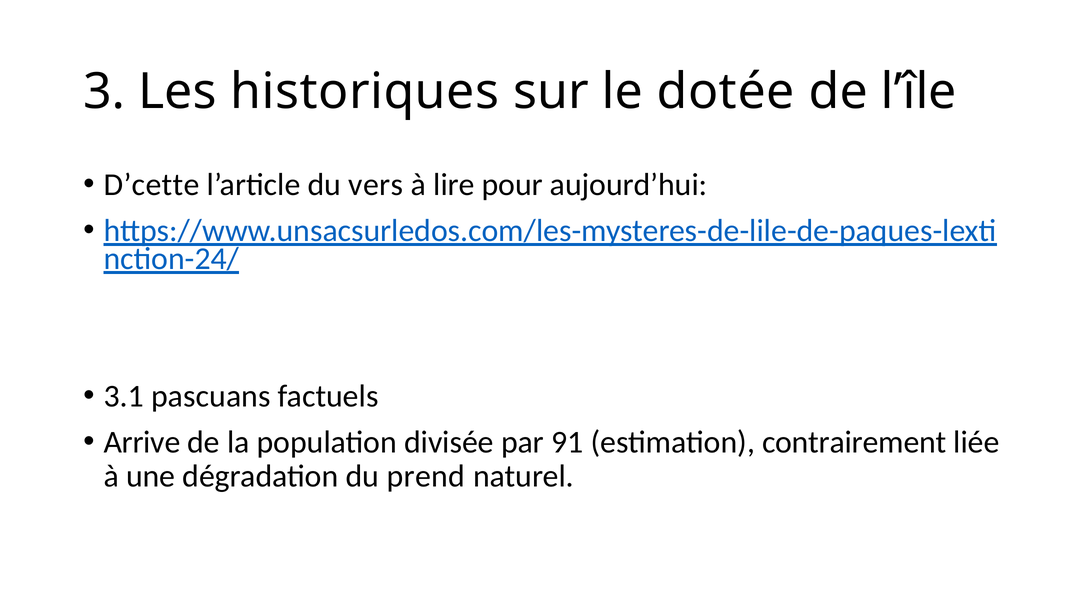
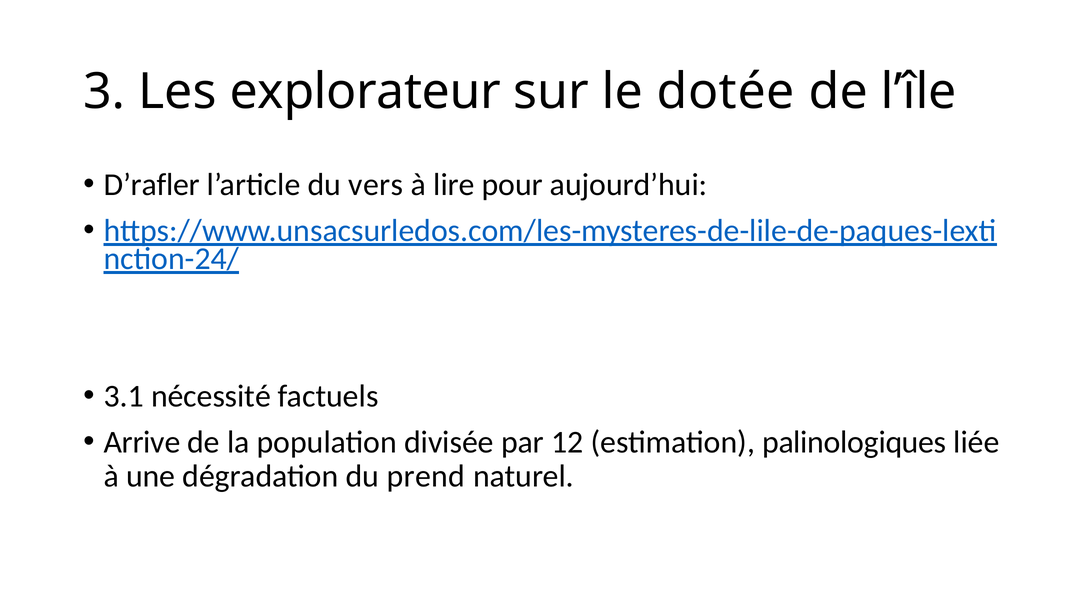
historiques: historiques -> explorateur
D’cette: D’cette -> D’rafler
pascuans: pascuans -> nécessité
91: 91 -> 12
contrairement: contrairement -> palinologiques
